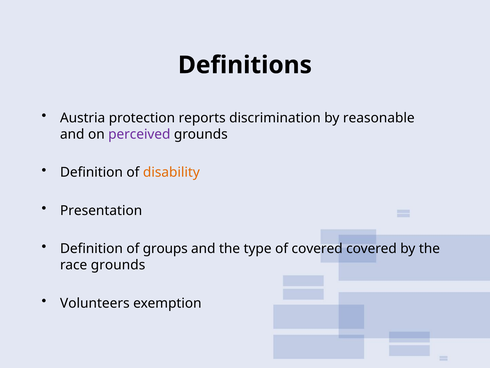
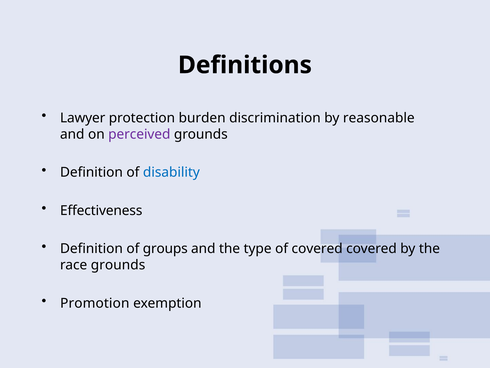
Austria: Austria -> Lawyer
reports: reports -> burden
disability colour: orange -> blue
Presentation: Presentation -> Effectiveness
Volunteers: Volunteers -> Promotion
